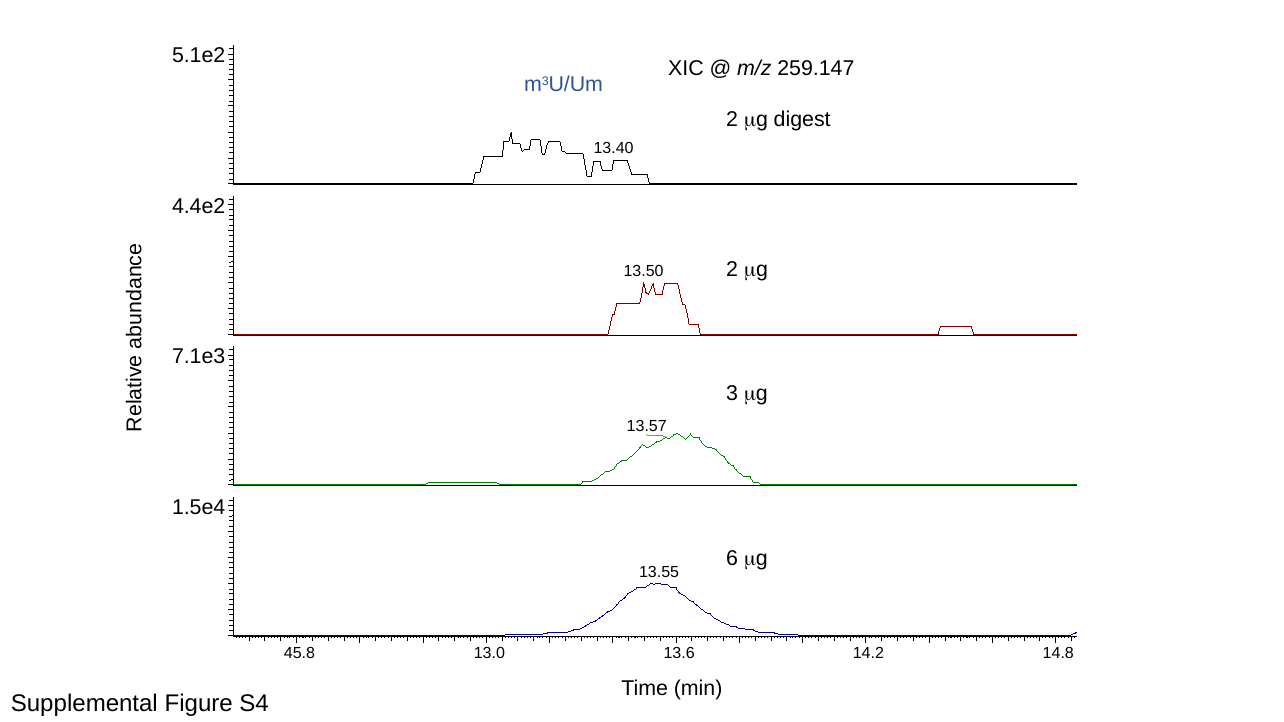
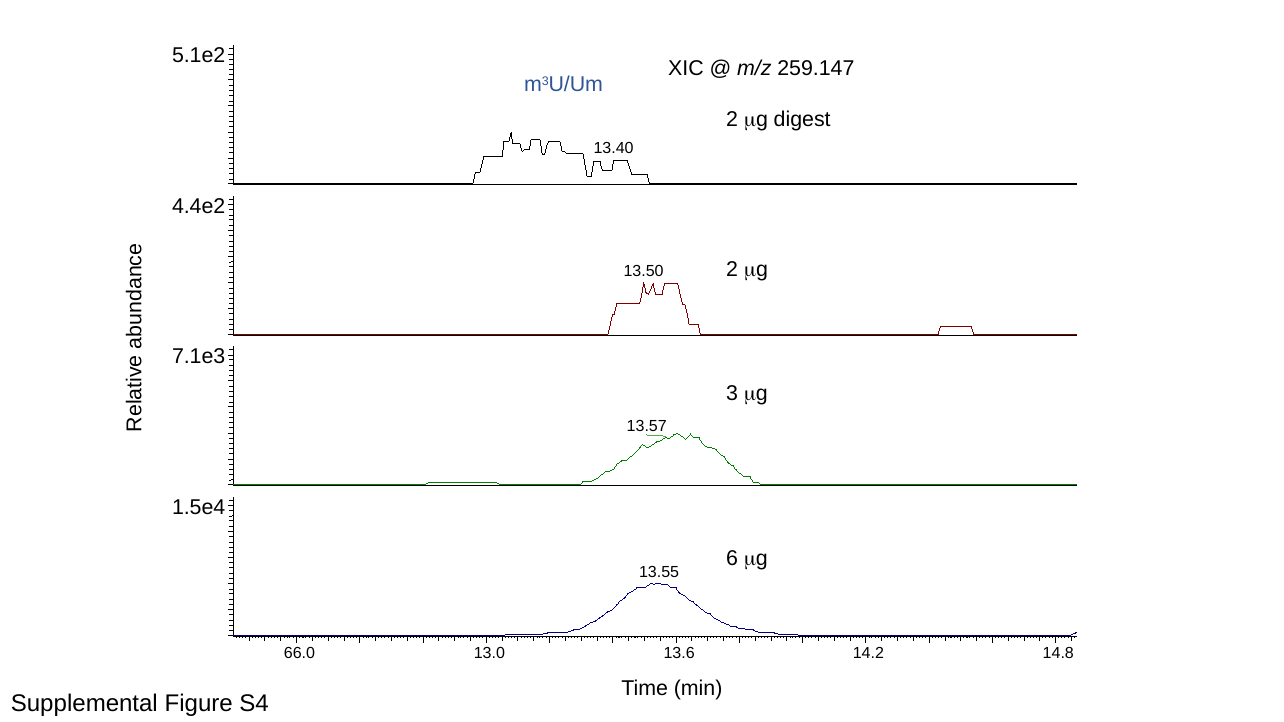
45.8: 45.8 -> 66.0
